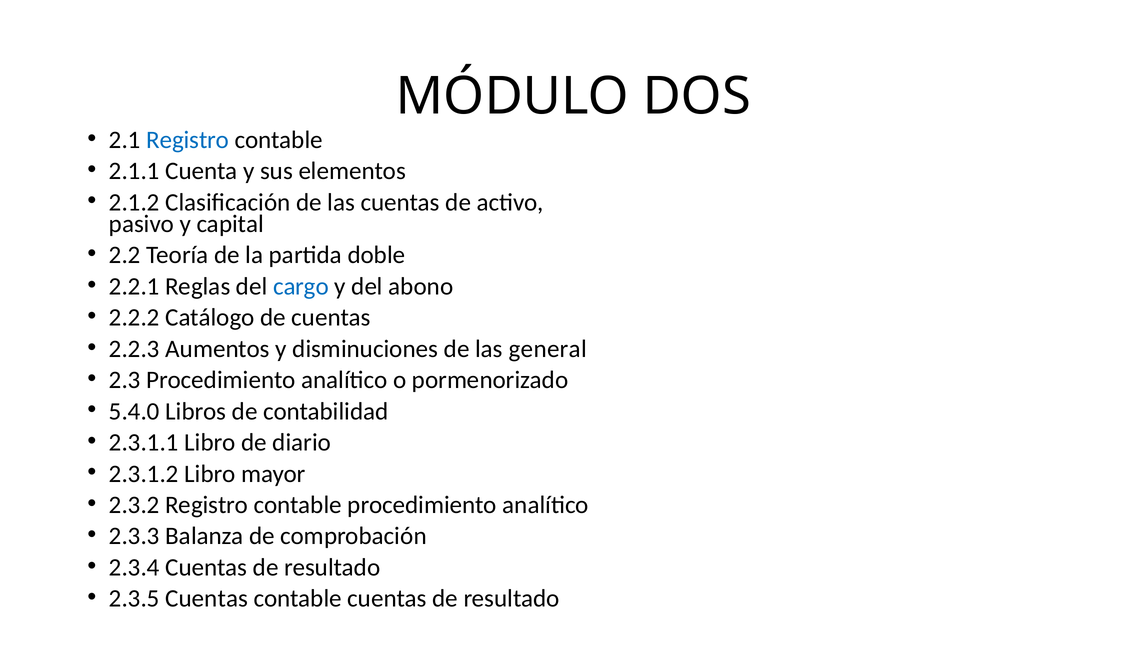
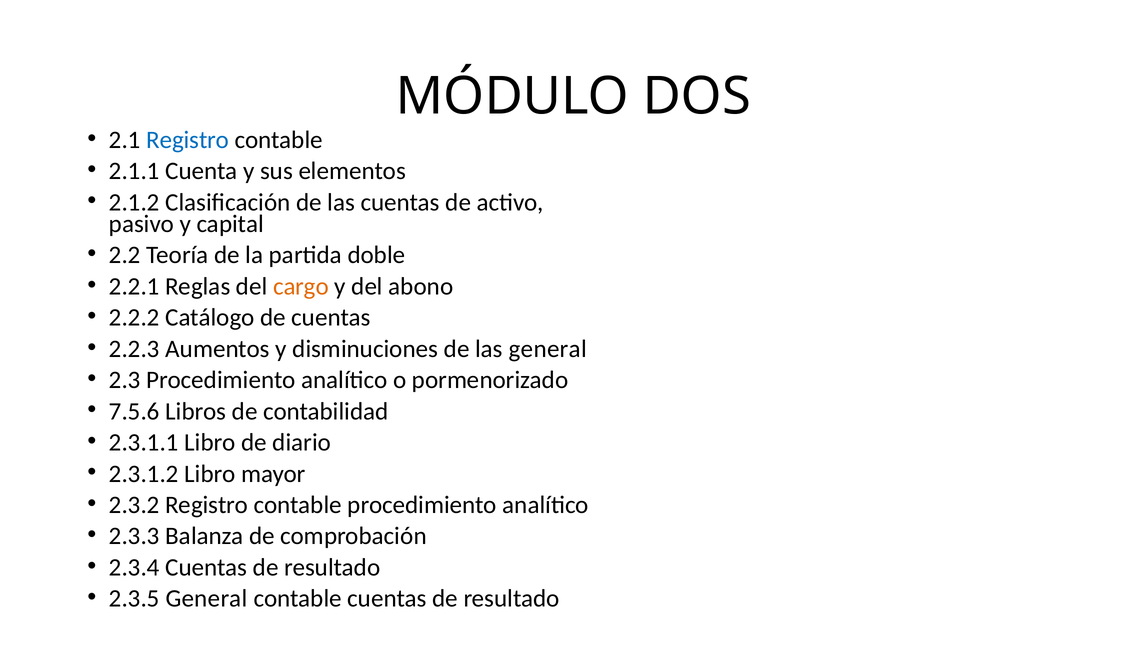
cargo colour: blue -> orange
5.4.0: 5.4.0 -> 7.5.6
2.3.5 Cuentas: Cuentas -> General
